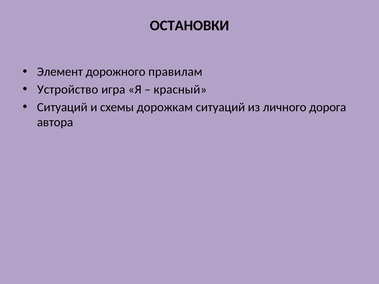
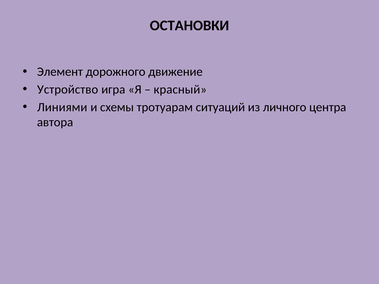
правилам: правилам -> движение
Ситуаций at (62, 107): Ситуаций -> Линиями
дорожкам: дорожкам -> тротуарам
дорога: дорога -> центра
